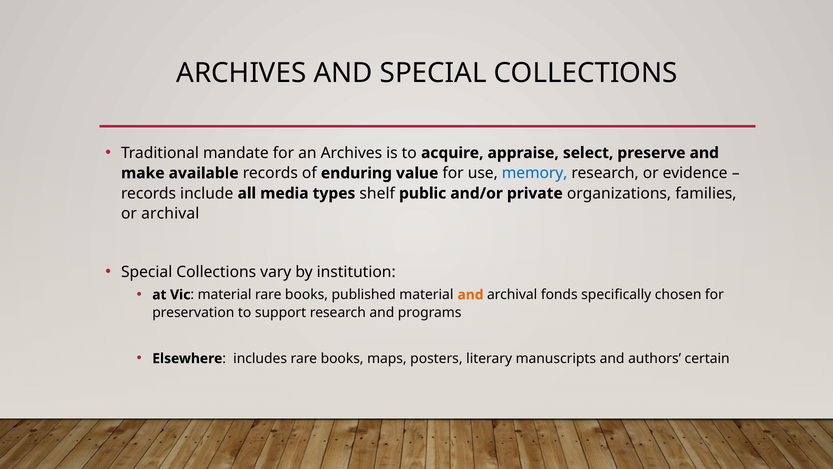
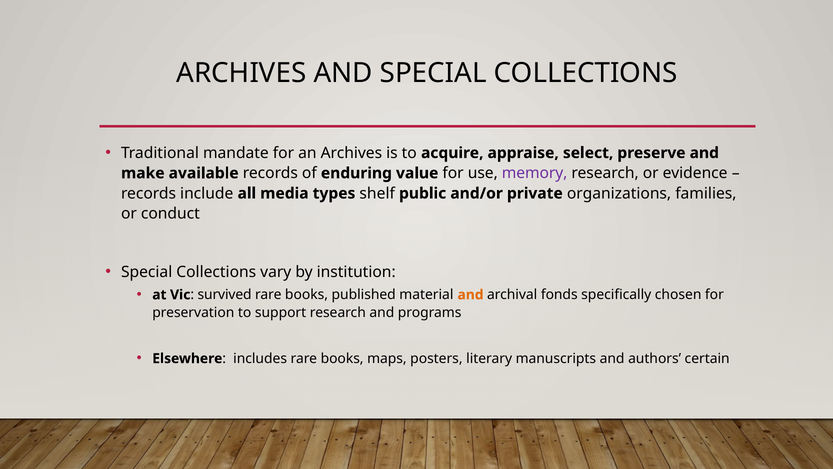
memory colour: blue -> purple
or archival: archival -> conduct
Vic material: material -> survived
